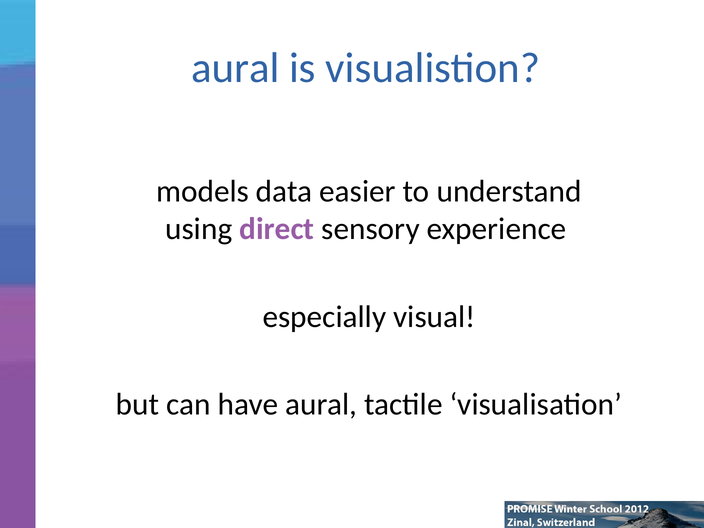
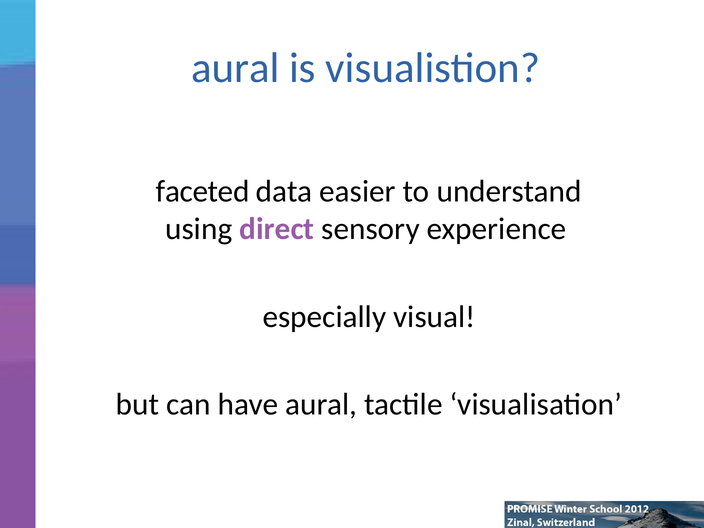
models: models -> faceted
